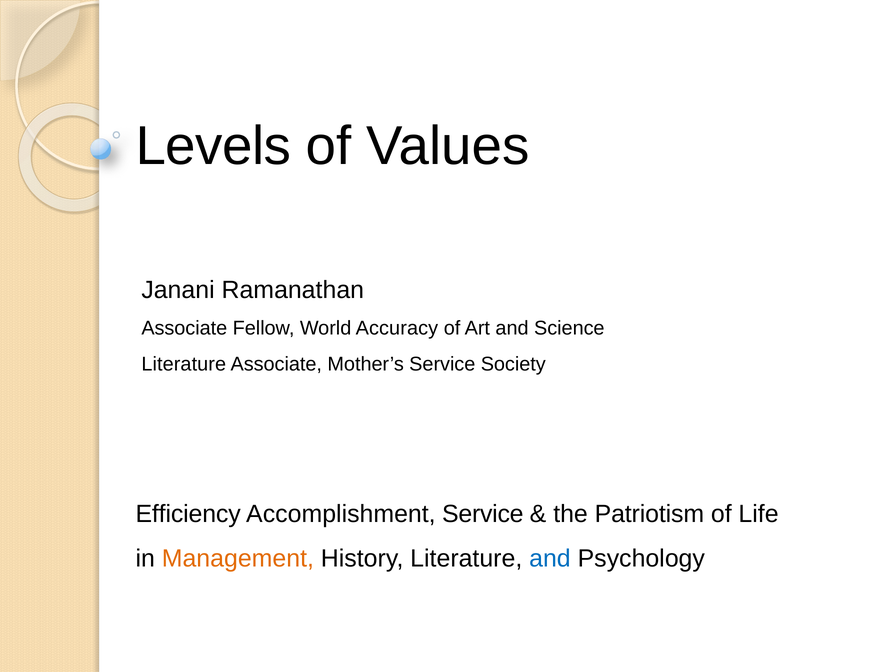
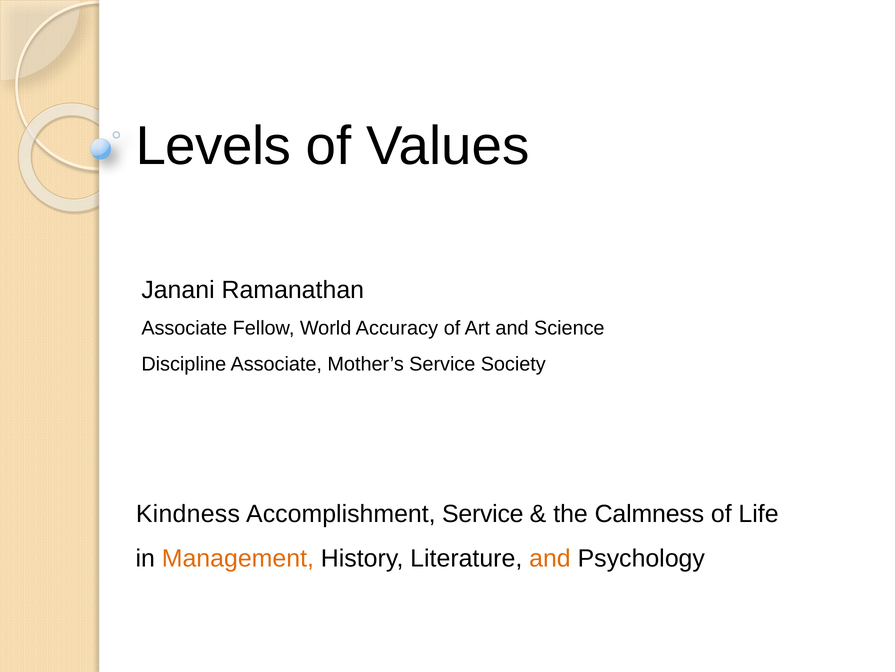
Literature at (184, 364): Literature -> Discipline
Efficiency: Efficiency -> Kindness
Patriotism: Patriotism -> Calmness
and at (550, 558) colour: blue -> orange
